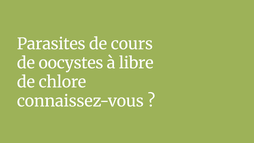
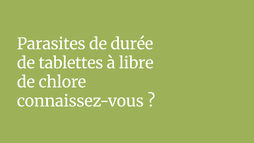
cours: cours -> durée
oocystes: oocystes -> tablettes
